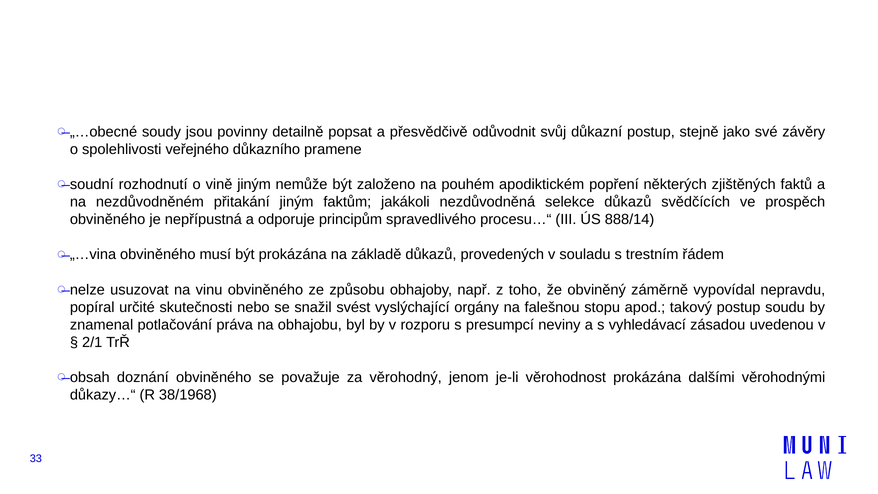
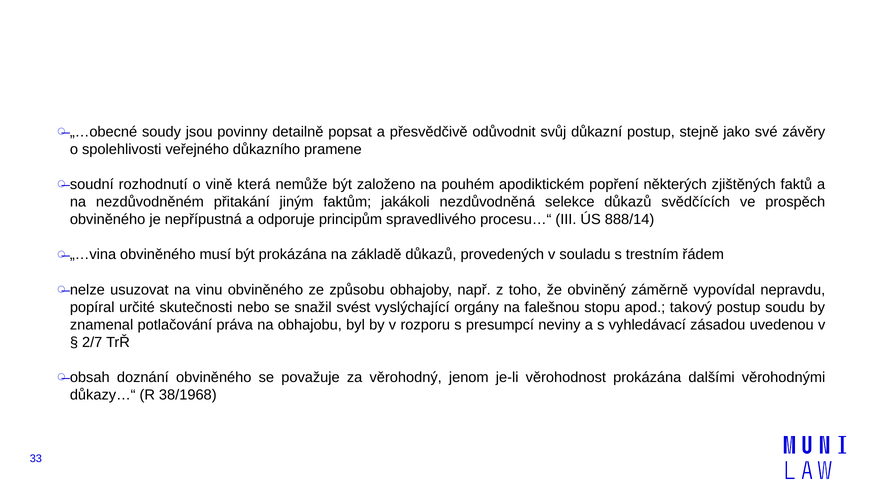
vině jiným: jiným -> která
2/1: 2/1 -> 2/7
